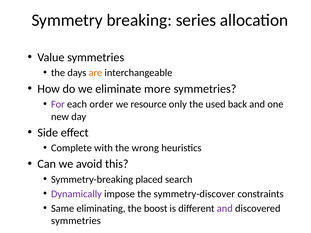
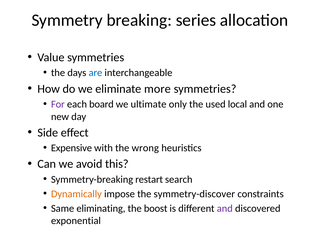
are colour: orange -> blue
order: order -> board
resource: resource -> ultimate
back: back -> local
Complete: Complete -> Expensive
placed: placed -> restart
Dynamically colour: purple -> orange
symmetries at (76, 221): symmetries -> exponential
